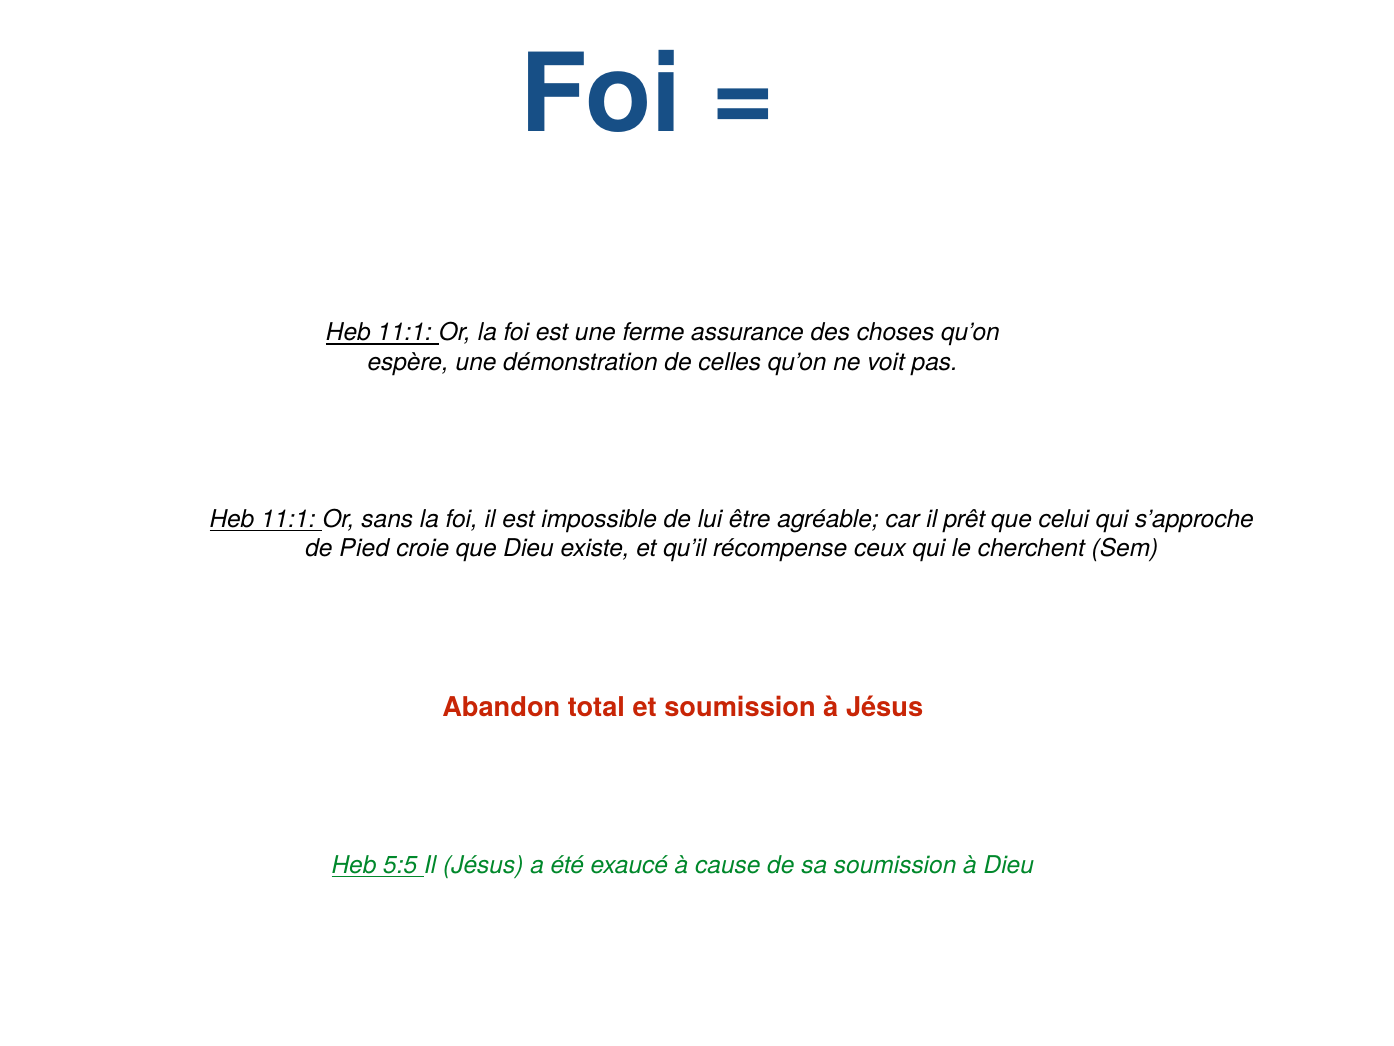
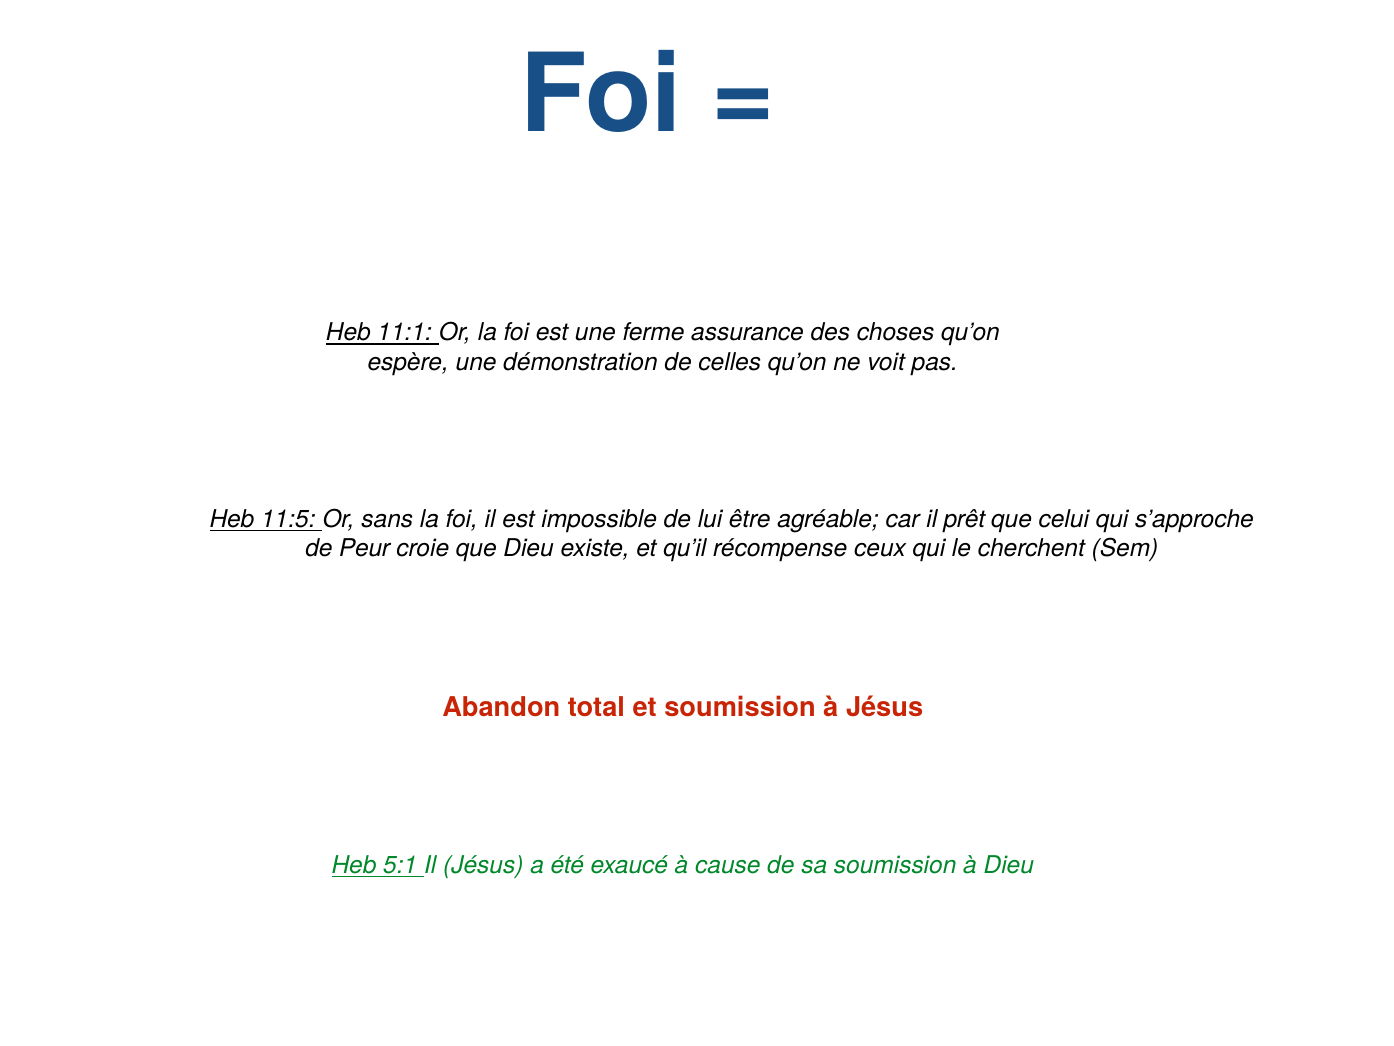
11:1 at (288, 519): 11:1 -> 11:5
Pied: Pied -> Peur
5:5: 5:5 -> 5:1
